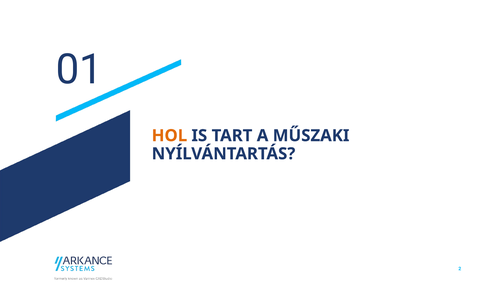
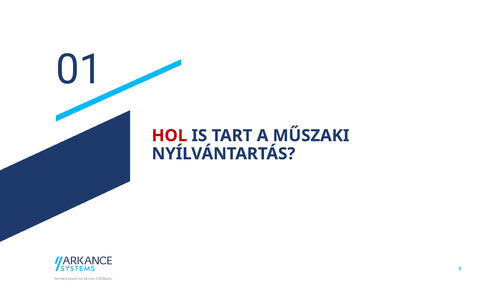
HOL colour: orange -> red
